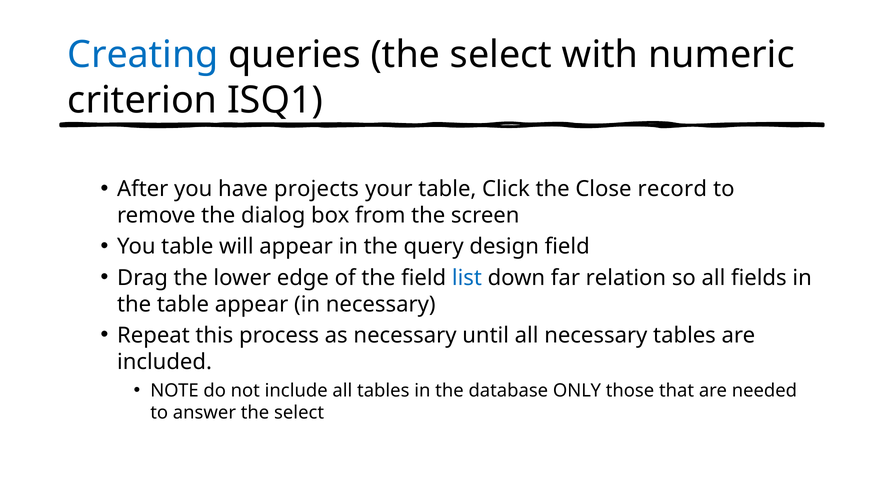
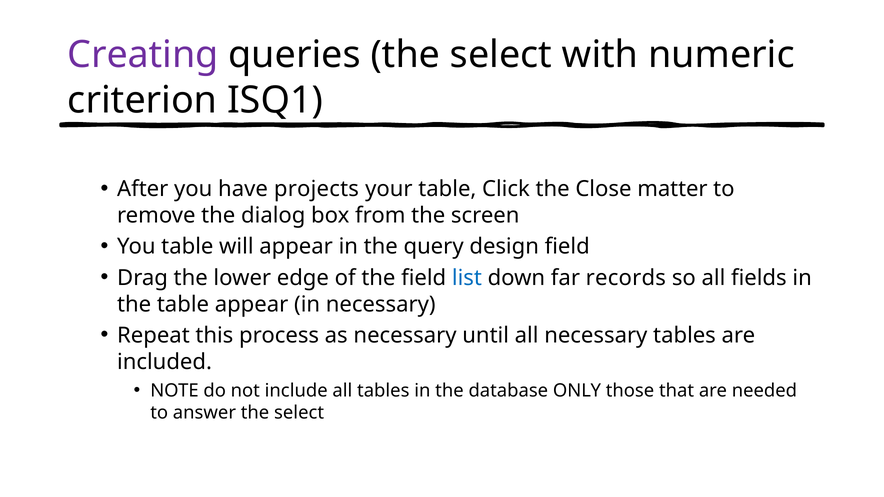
Creating colour: blue -> purple
record: record -> matter
relation: relation -> records
